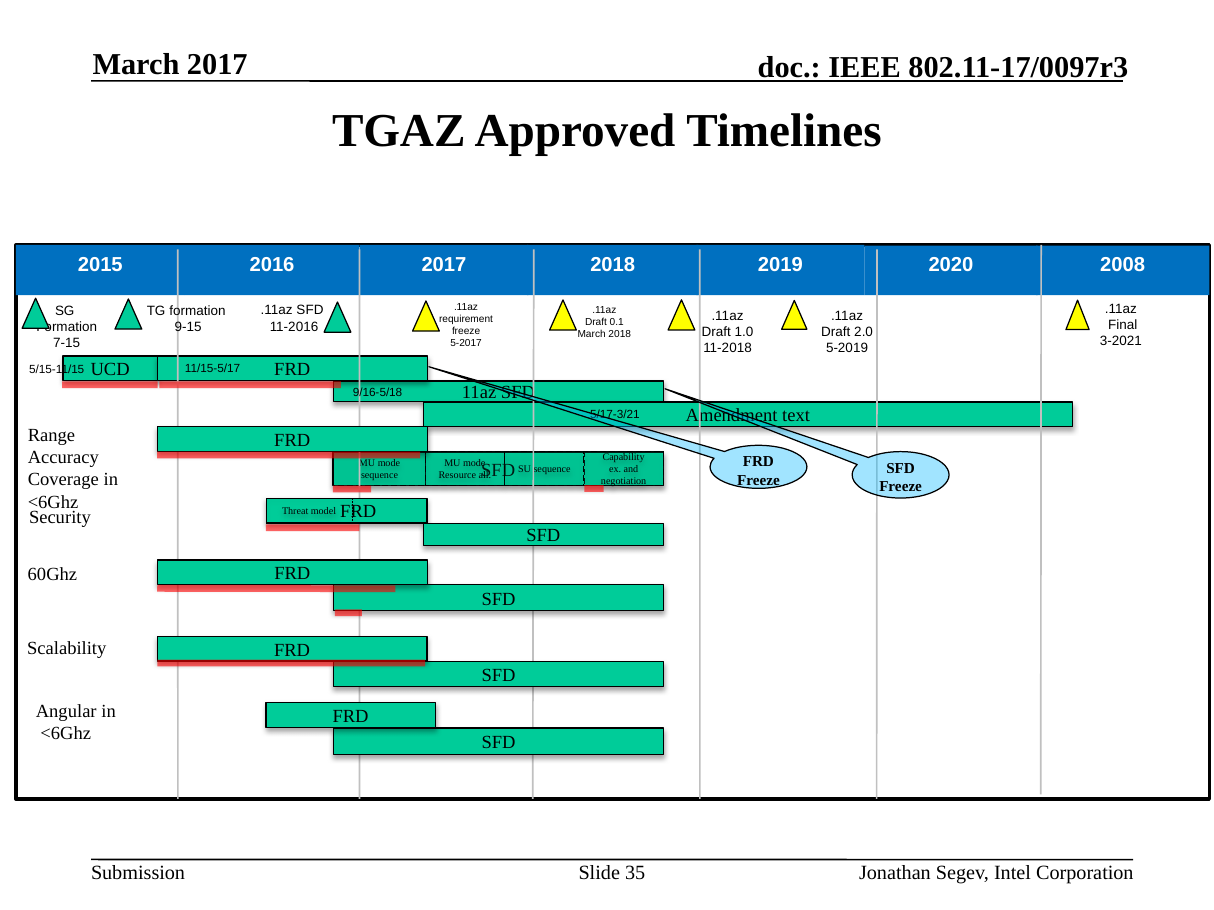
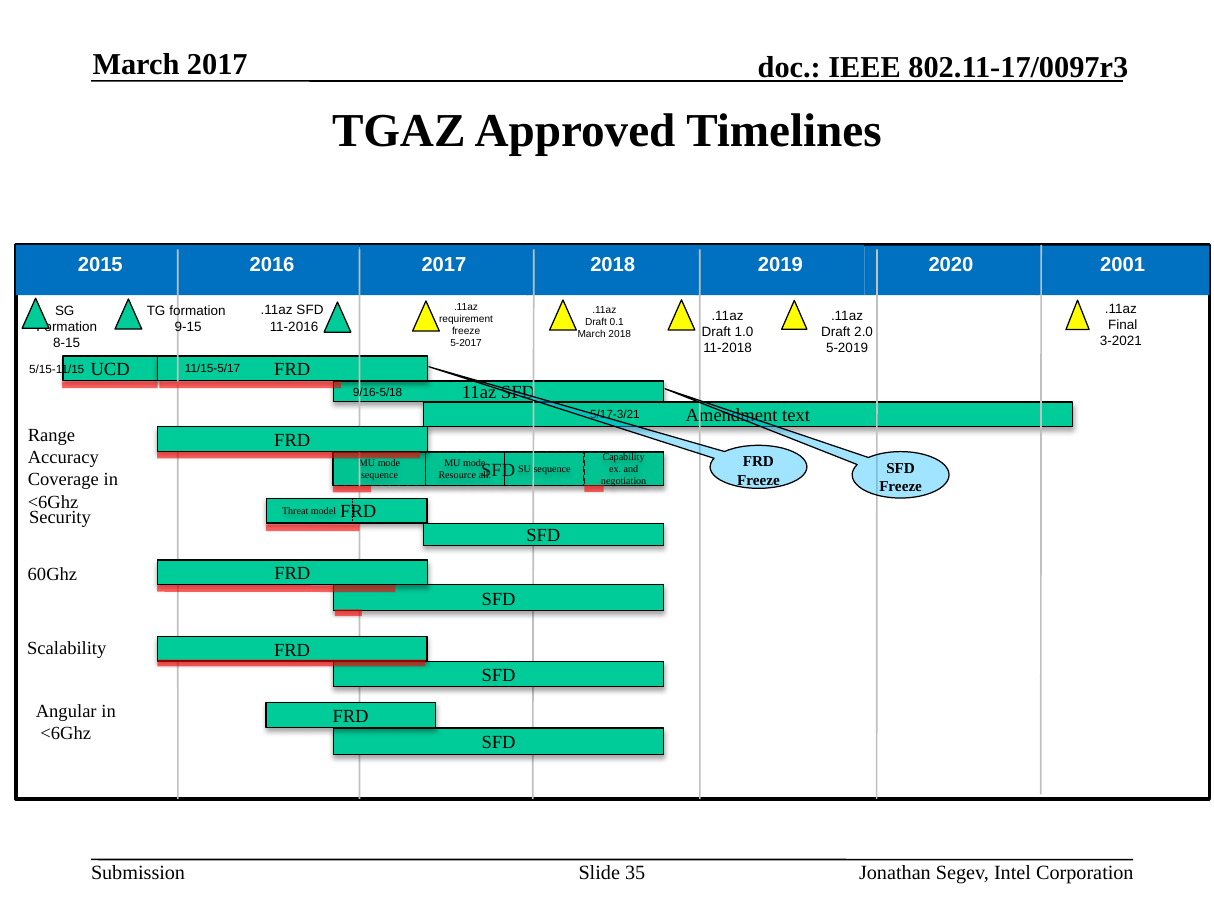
2008: 2008 -> 2001
7-15: 7-15 -> 8-15
